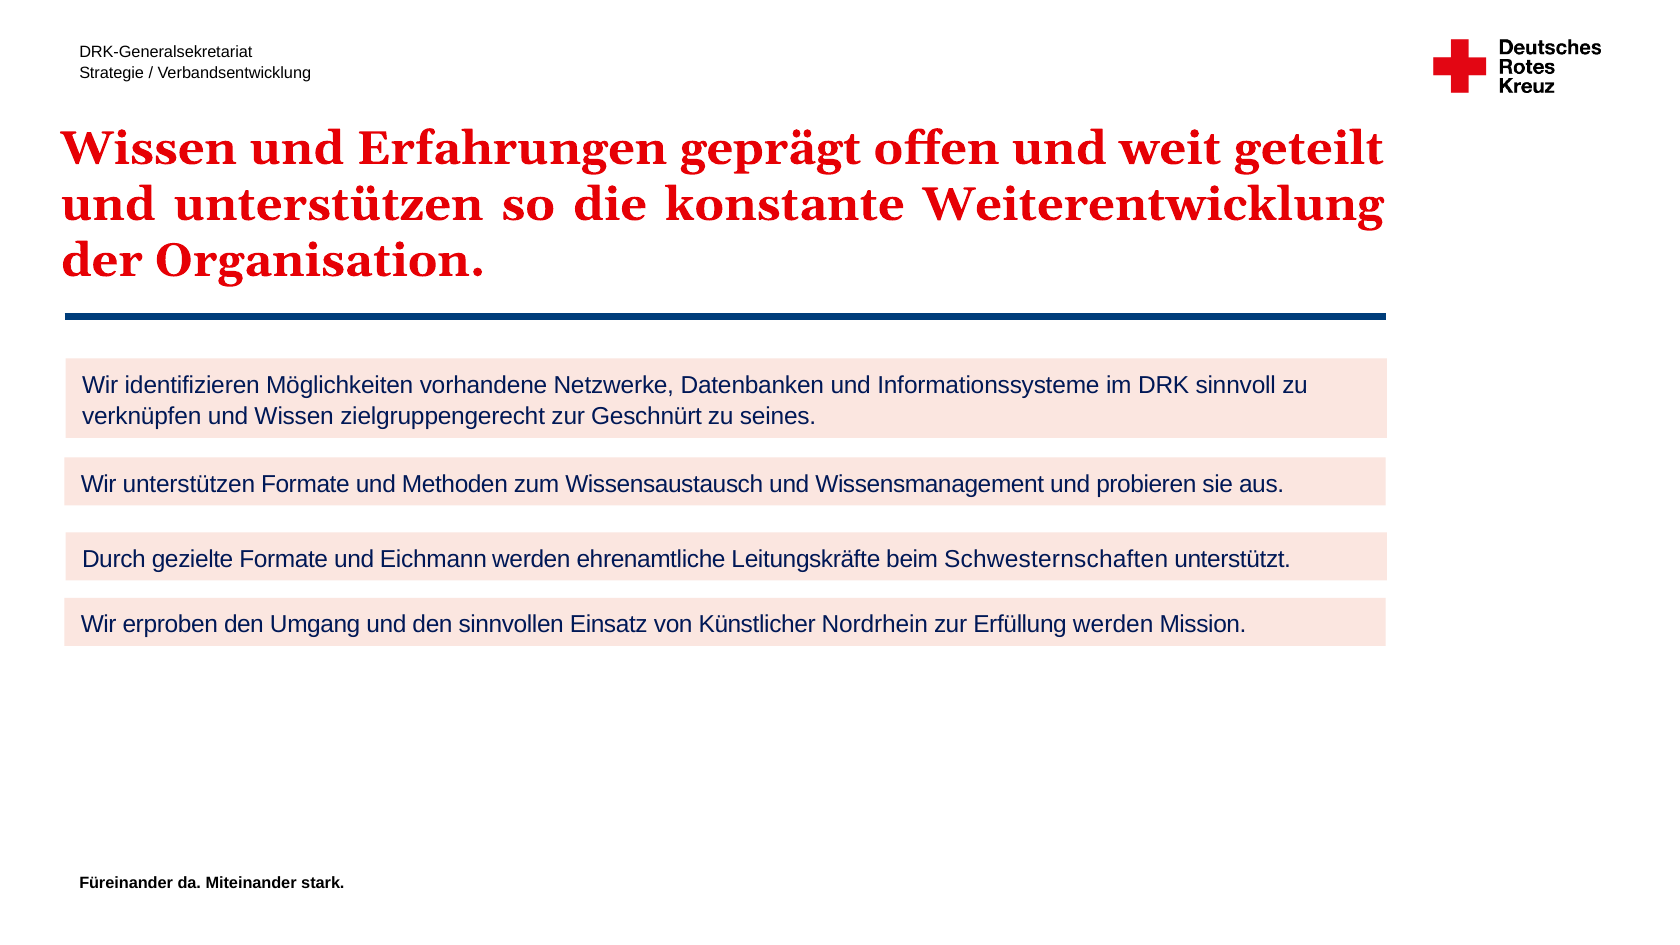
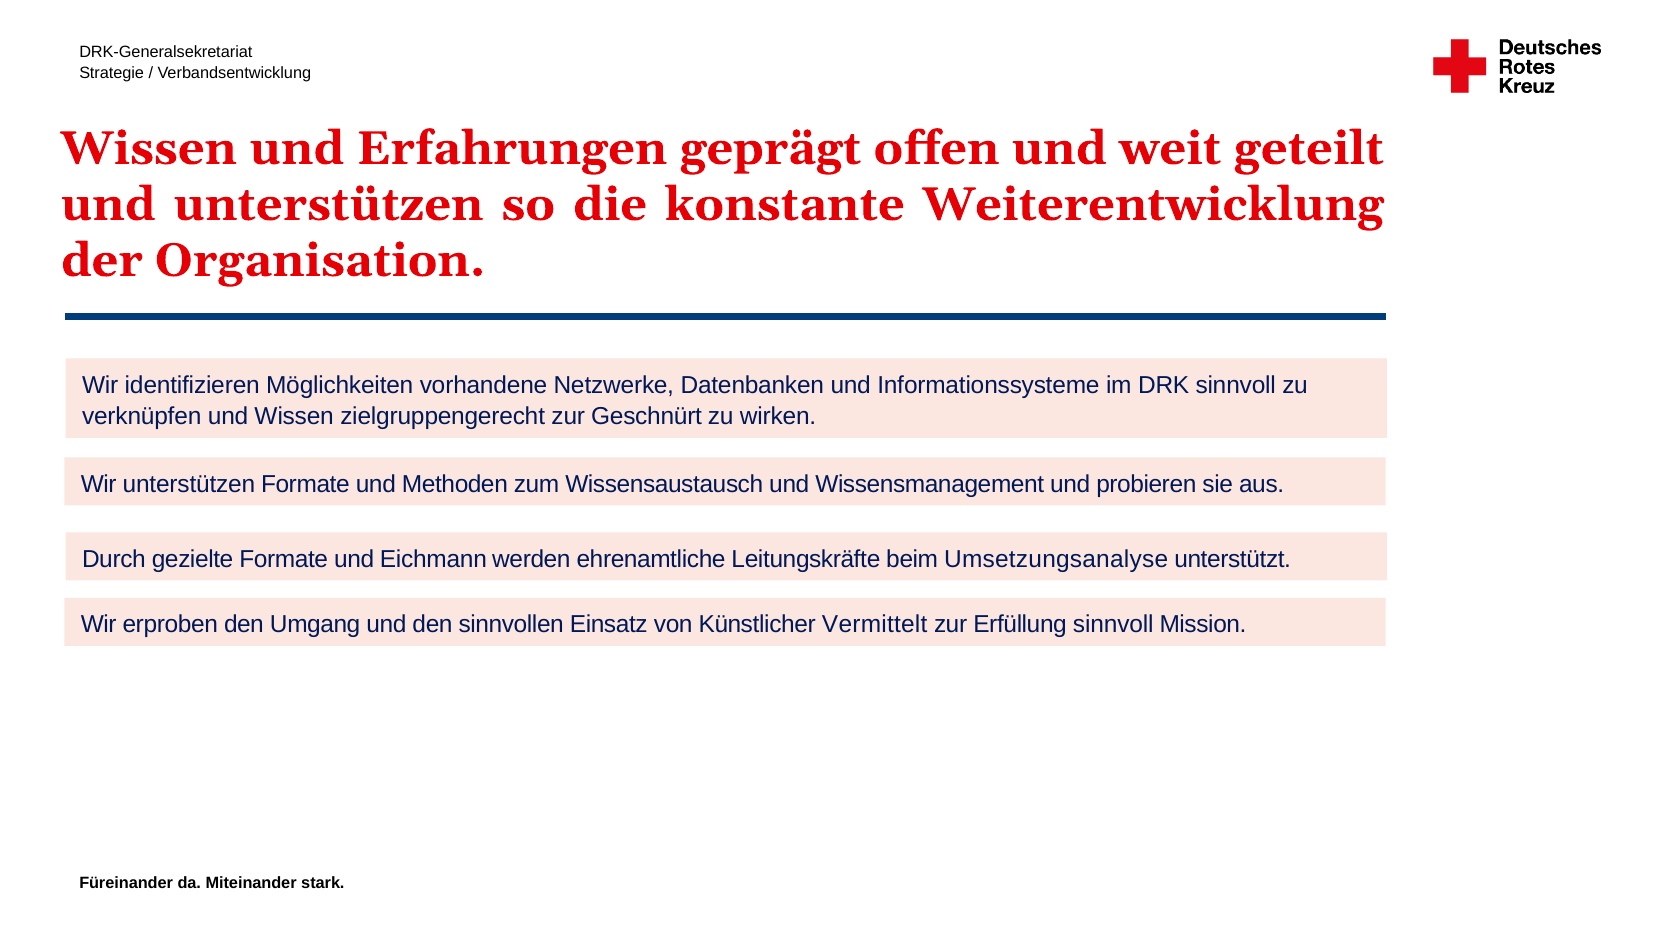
seines: seines -> wirken
Schwesternschaften: Schwesternschaften -> Umsetzungsanalyse
Nordrhein: Nordrhein -> Vermittelt
Erfüllung werden: werden -> sinnvoll
